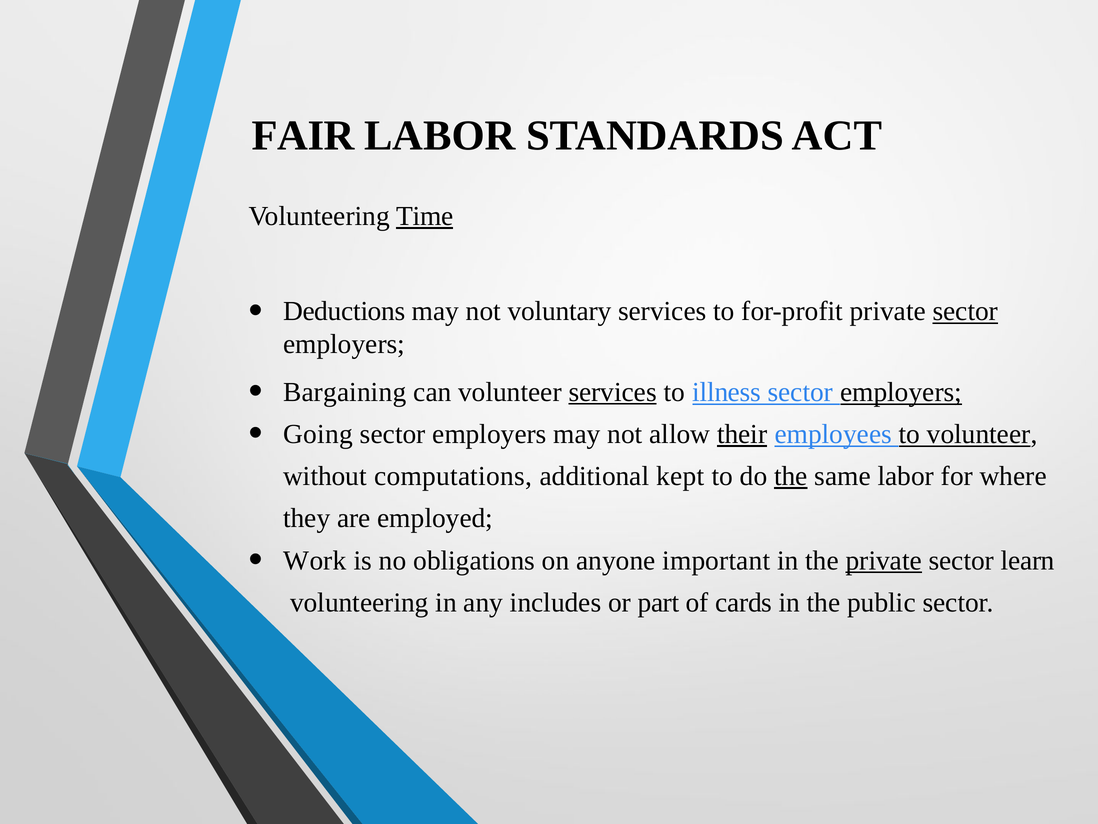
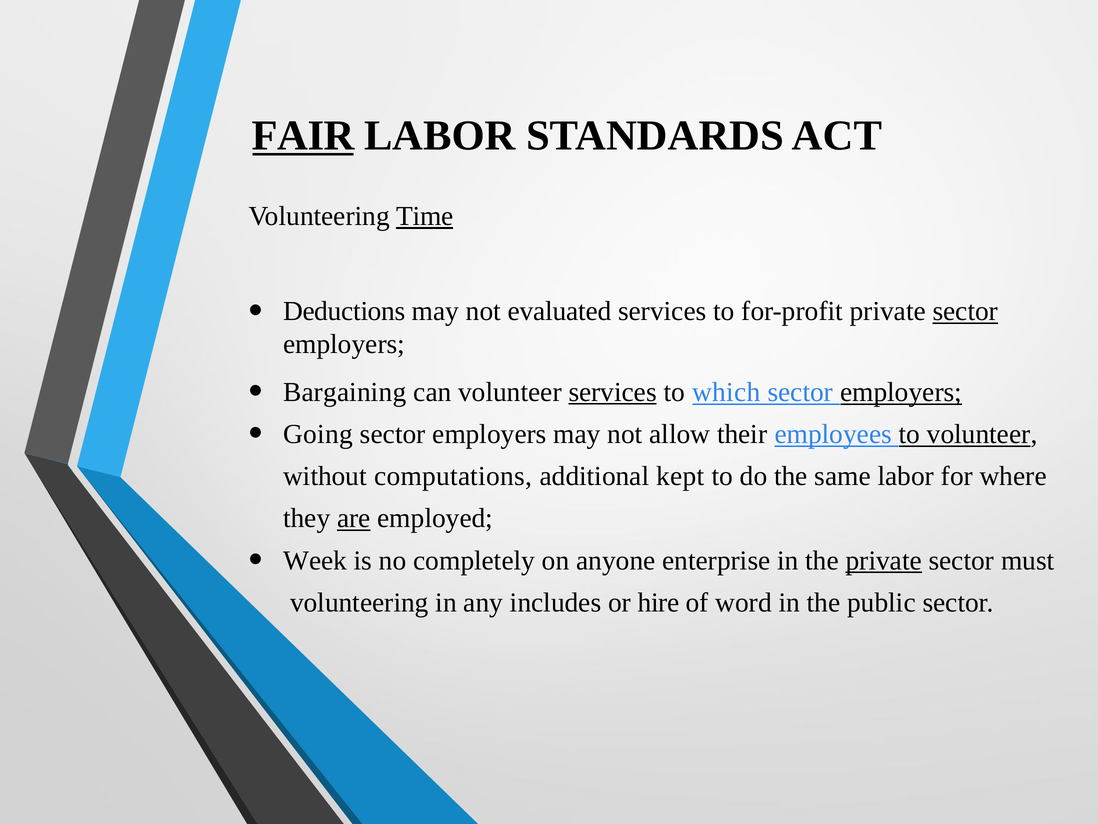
FAIR underline: none -> present
voluntary: voluntary -> evaluated
illness: illness -> which
their underline: present -> none
the at (791, 476) underline: present -> none
are underline: none -> present
Work: Work -> Week
obligations: obligations -> completely
important: important -> enterprise
learn: learn -> must
part: part -> hire
cards: cards -> word
